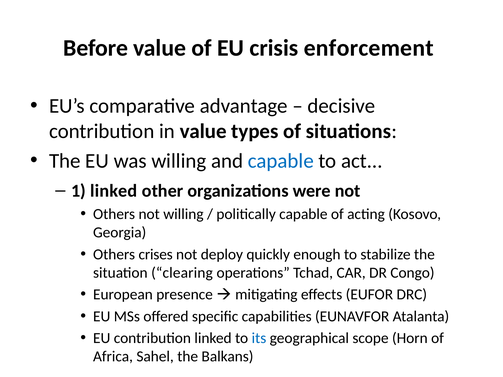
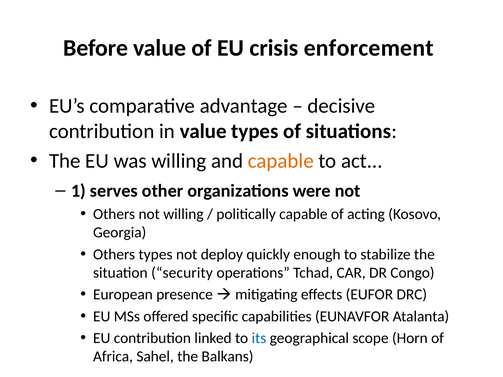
capable at (281, 161) colour: blue -> orange
1 linked: linked -> serves
Others crises: crises -> types
clearing: clearing -> security
